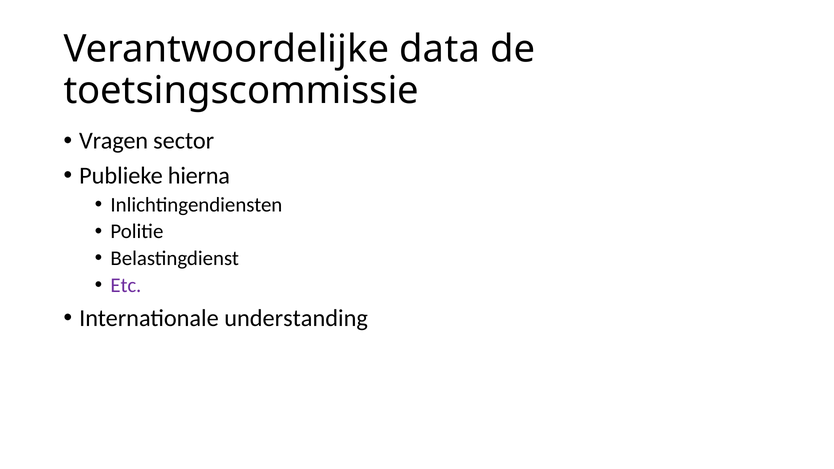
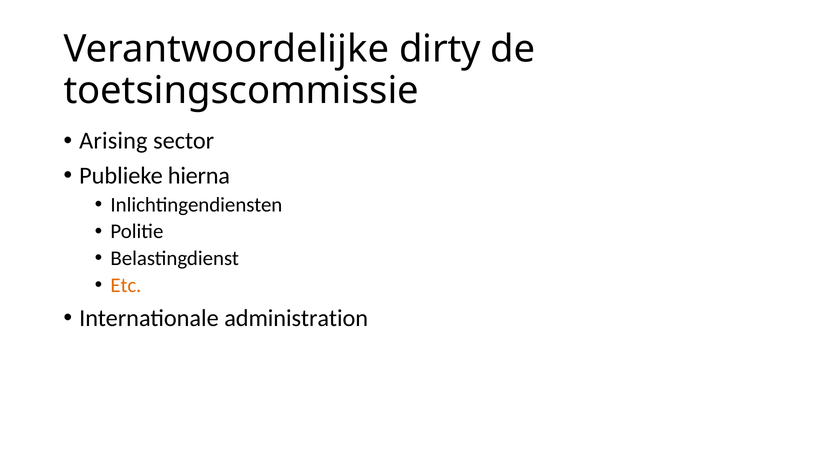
data: data -> dirty
Vragen: Vragen -> Arising
Etc colour: purple -> orange
understanding: understanding -> administration
